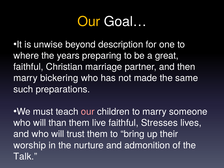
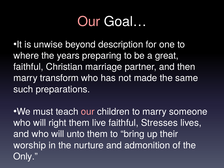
Our at (89, 22) colour: yellow -> pink
bickering: bickering -> transform
than: than -> right
trust: trust -> unto
Talk: Talk -> Only
